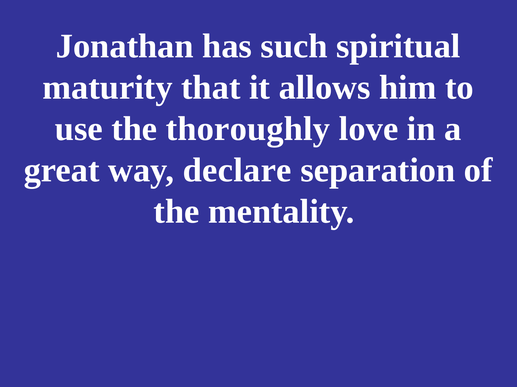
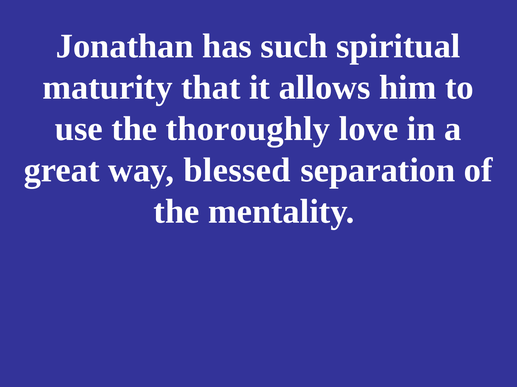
declare: declare -> blessed
